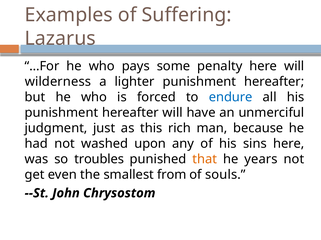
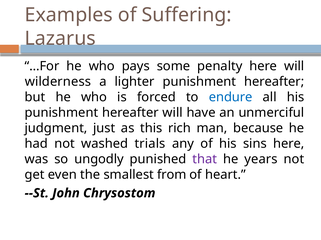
upon: upon -> trials
troubles: troubles -> ungodly
that colour: orange -> purple
souls: souls -> heart
